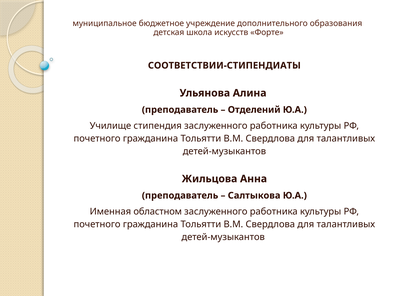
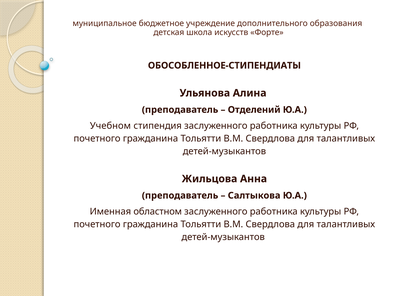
СООТВЕТСТВИИ-СТИПЕНДИАТЫ: СООТВЕТСТВИИ-СТИПЕНДИАТЫ -> ОБОСОБЛЕННОЕ-СТИПЕНДИАТЫ
Училище: Училище -> Учебном
